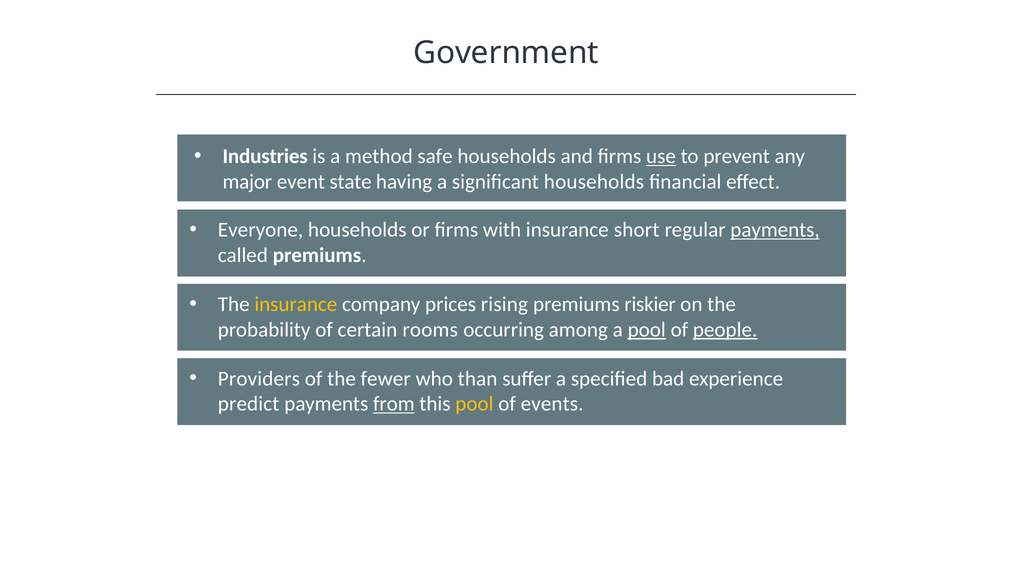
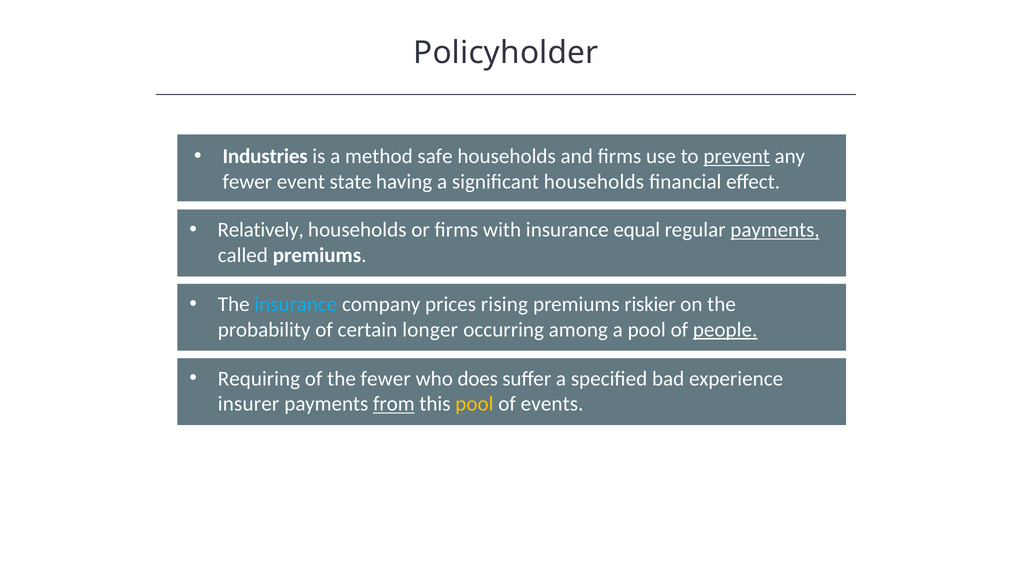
Government: Government -> Policyholder
use underline: present -> none
prevent underline: none -> present
major at (247, 182): major -> fewer
Everyone: Everyone -> Relatively
short: short -> equal
insurance at (296, 304) colour: yellow -> light blue
rooms: rooms -> longer
pool at (647, 330) underline: present -> none
Providers: Providers -> Requiring
than: than -> does
predict: predict -> insurer
